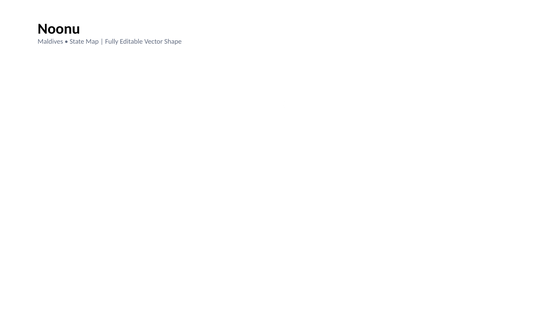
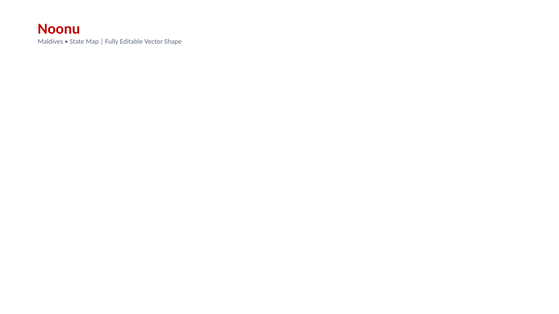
Noonu colour: black -> red
